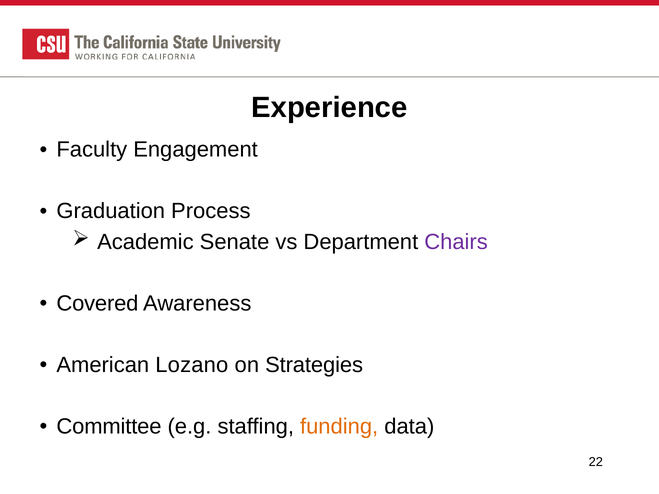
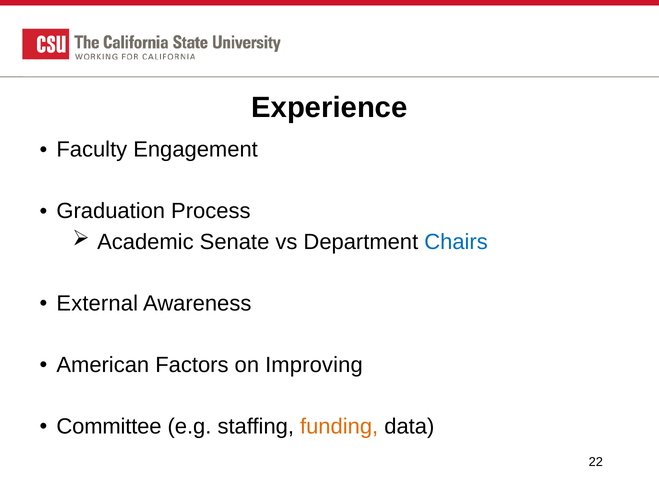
Chairs colour: purple -> blue
Covered: Covered -> External
Lozano: Lozano -> Factors
Strategies: Strategies -> Improving
